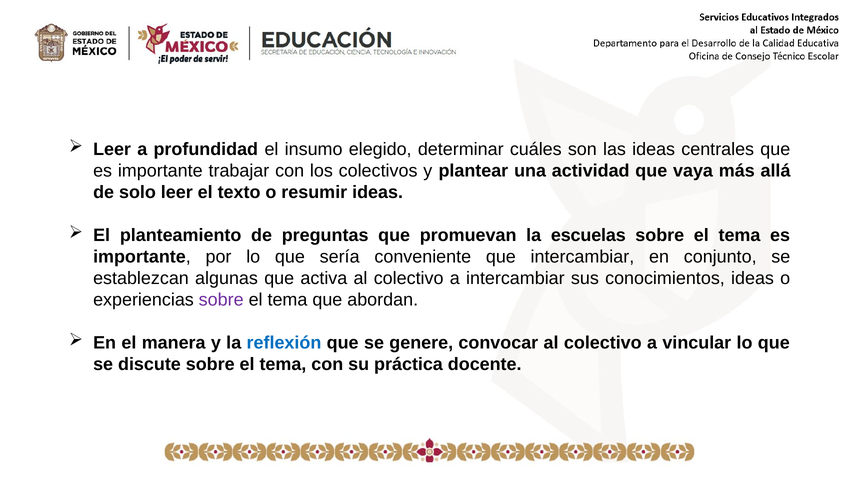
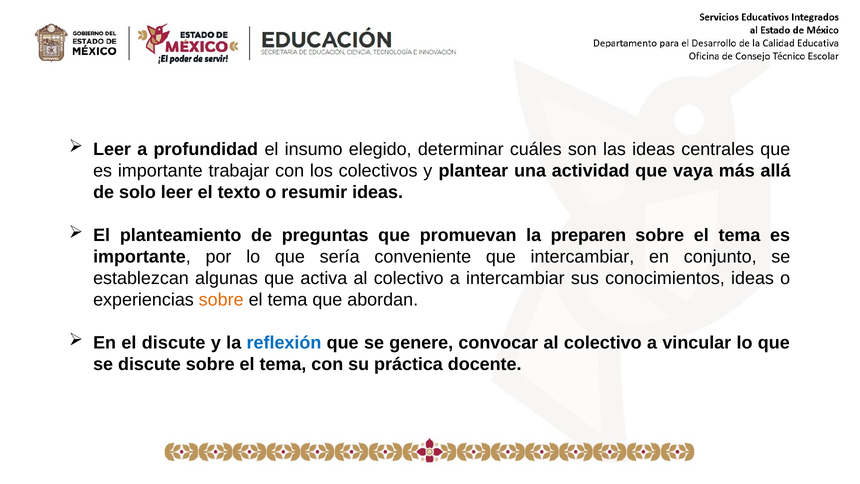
escuelas: escuelas -> preparen
sobre at (221, 300) colour: purple -> orange
el manera: manera -> discute
